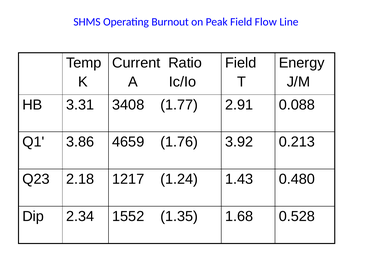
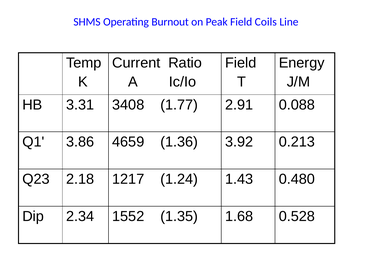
Flow: Flow -> Coils
1.76: 1.76 -> 1.36
